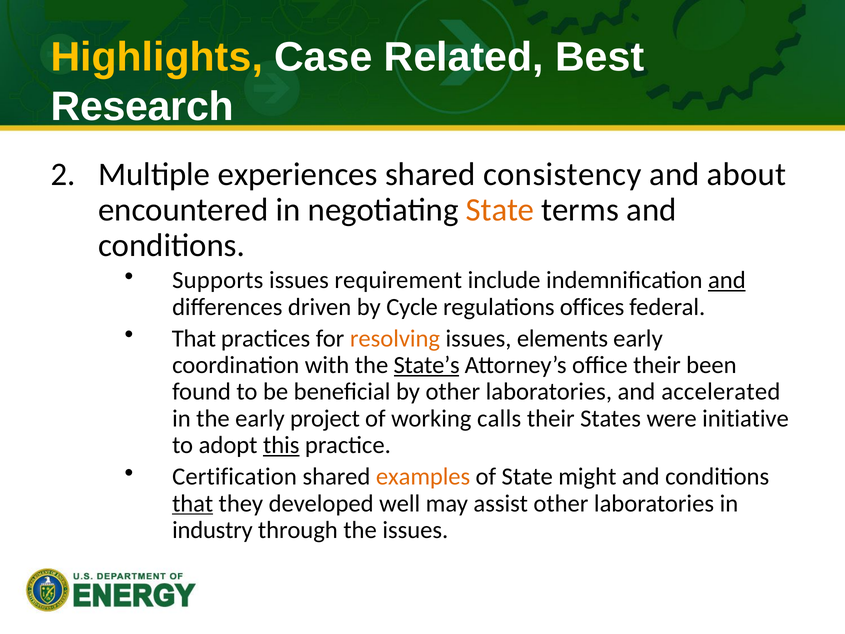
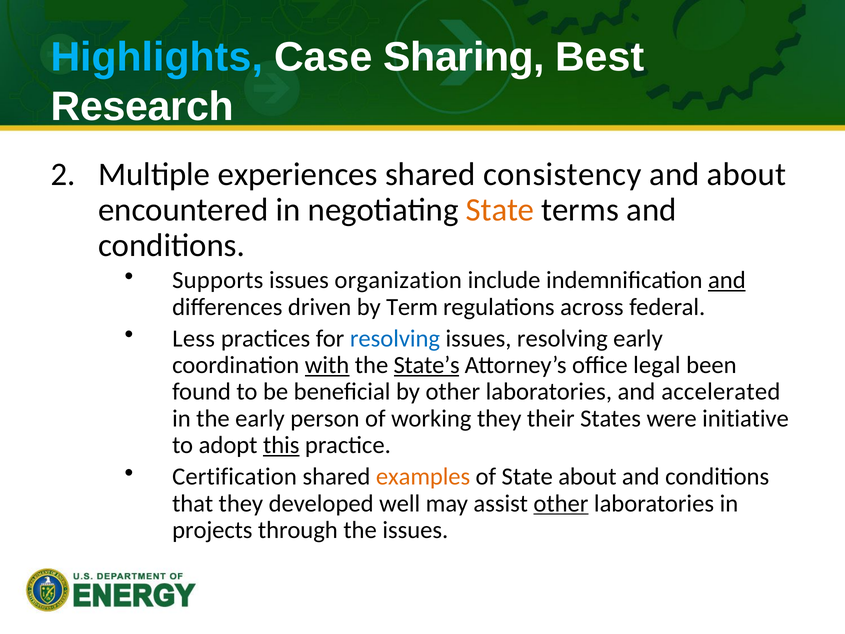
Highlights colour: yellow -> light blue
Related: Related -> Sharing
requirement: requirement -> organization
Cycle: Cycle -> Term
offices: offices -> across
That at (194, 338): That -> Less
resolving at (395, 338) colour: orange -> blue
issues elements: elements -> resolving
with underline: none -> present
office their: their -> legal
project: project -> person
working calls: calls -> they
State might: might -> about
that at (193, 503) underline: present -> none
other at (561, 503) underline: none -> present
industry: industry -> projects
